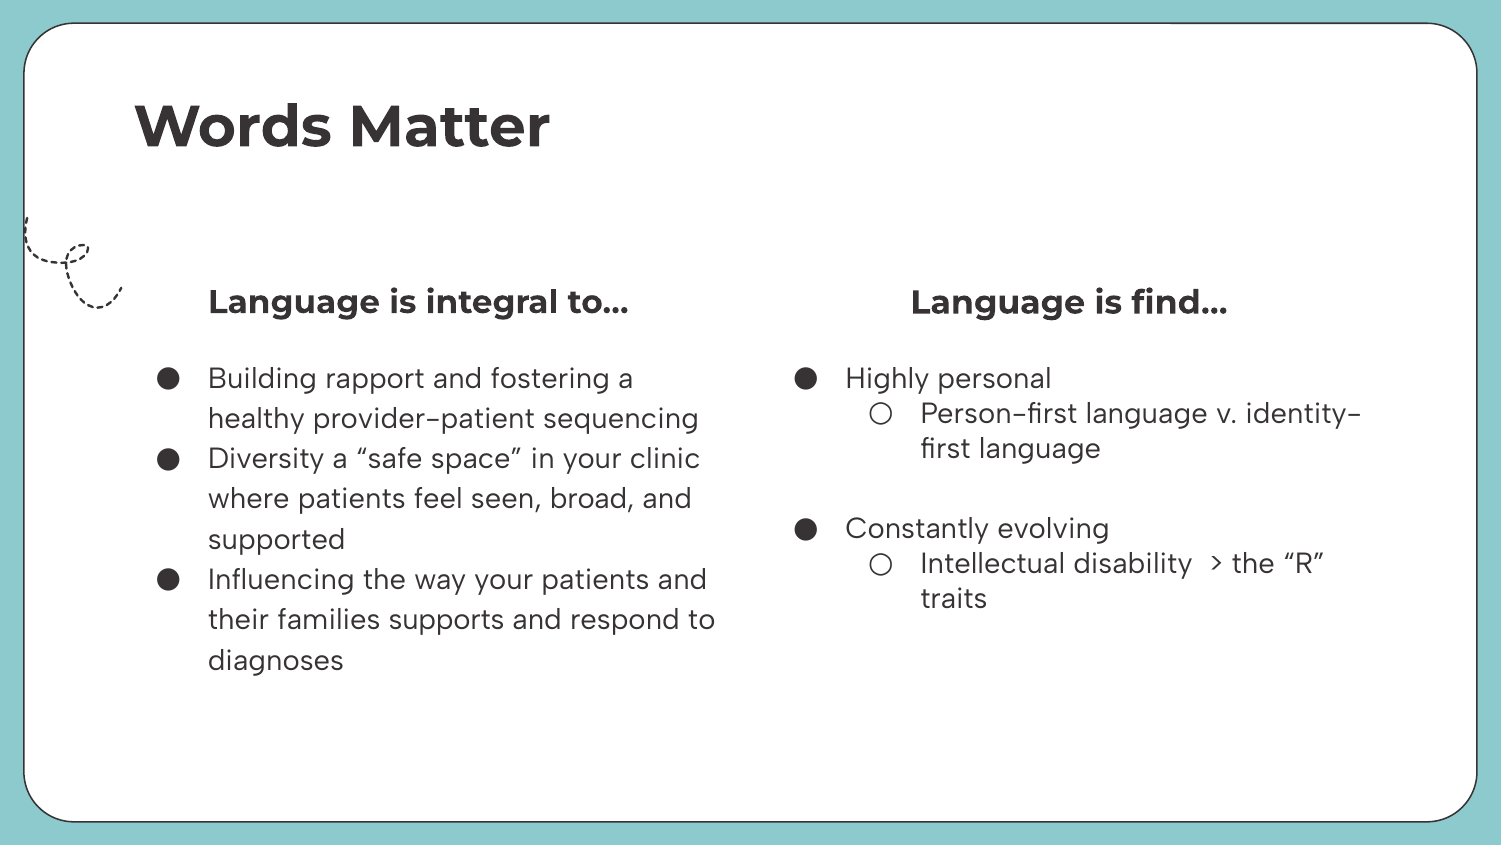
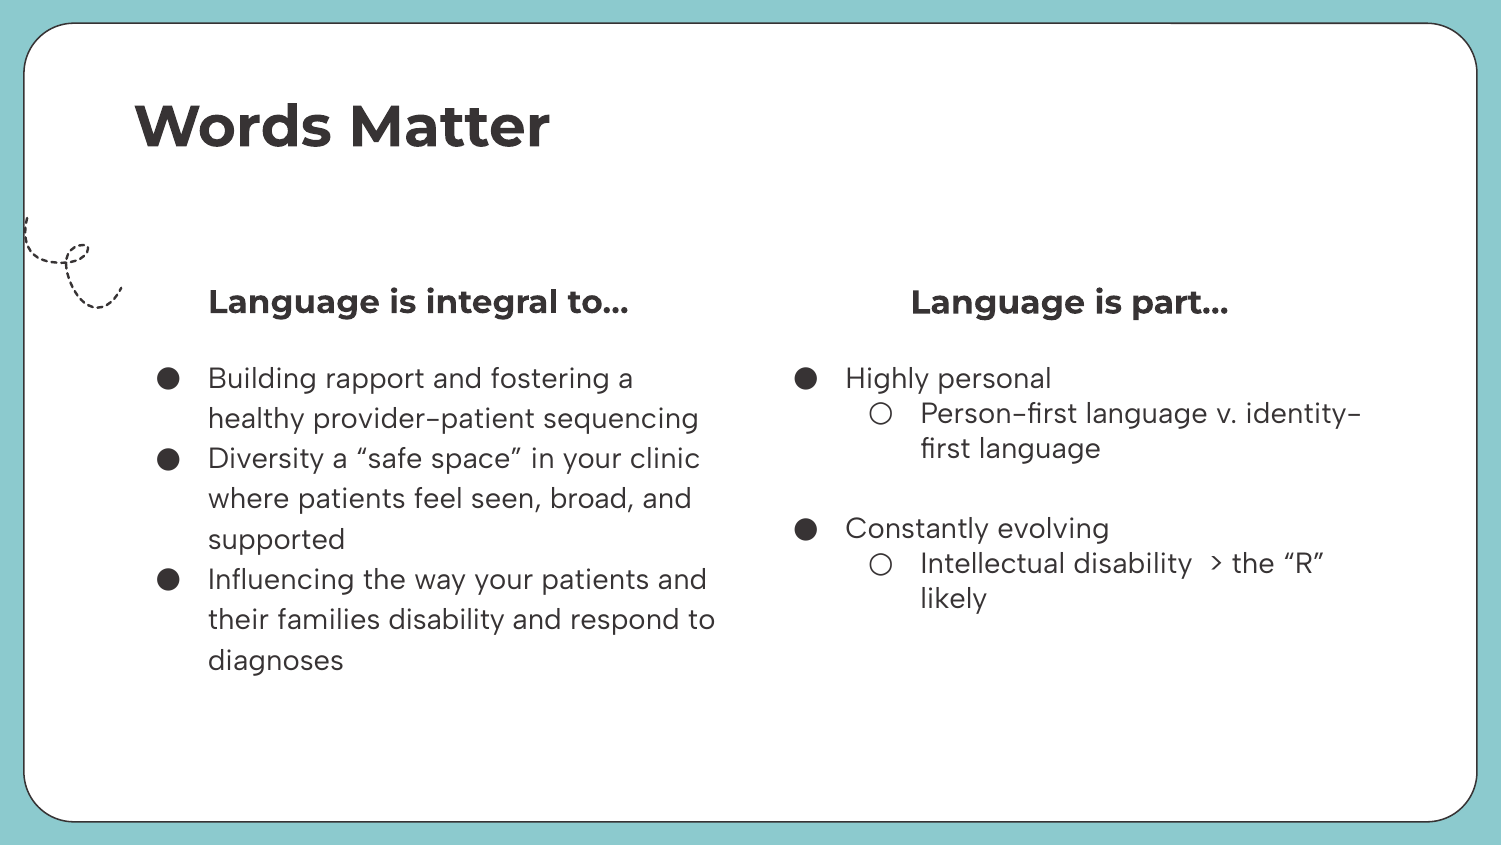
find…: find… -> part…
traits: traits -> likely
families supports: supports -> disability
